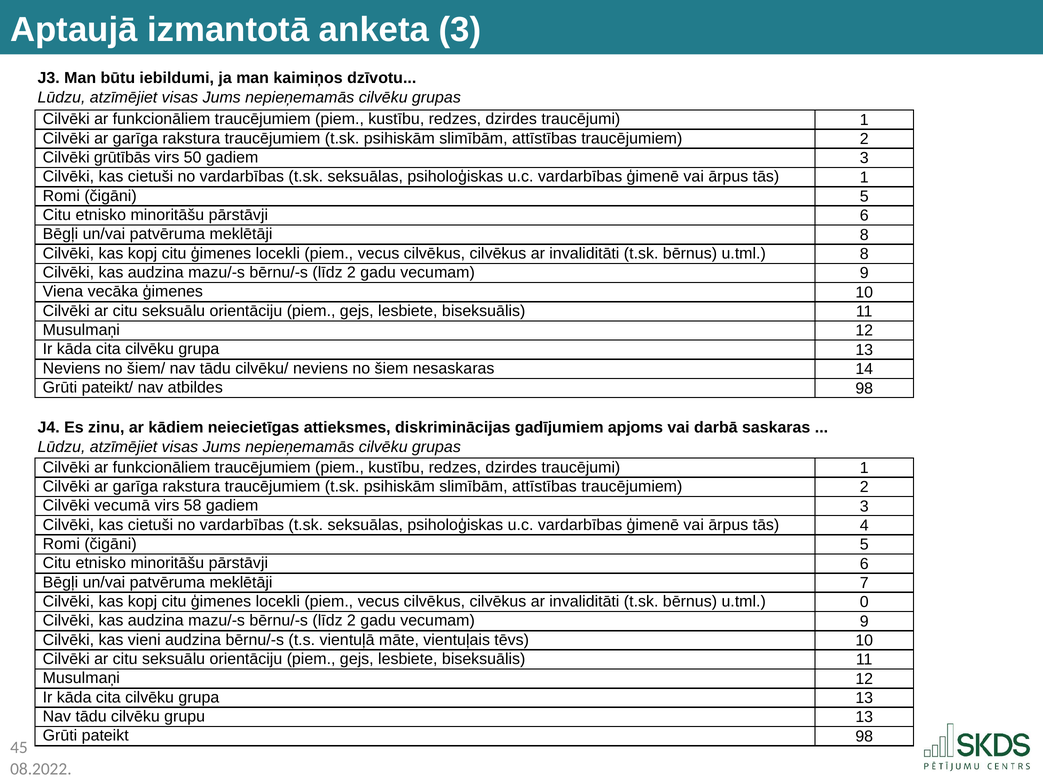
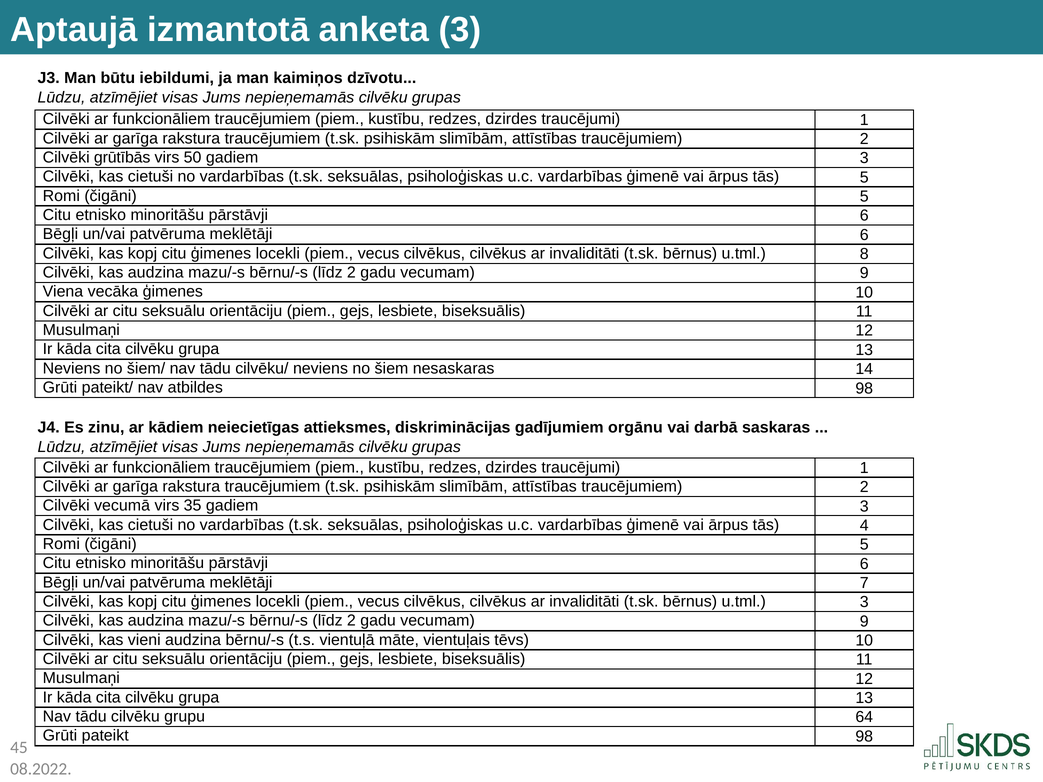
tās 1: 1 -> 5
meklētāji 8: 8 -> 6
apjoms: apjoms -> orgānu
58: 58 -> 35
u.tml 0: 0 -> 3
grupu 13: 13 -> 64
